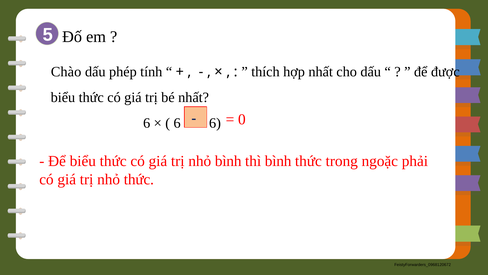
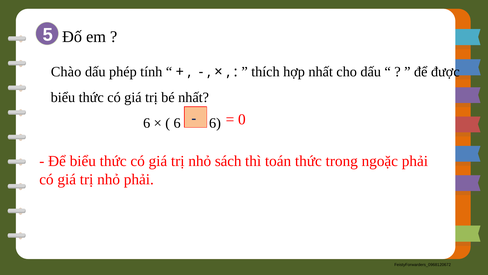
nhỏ bình: bình -> sách
thì bình: bình -> toán
nhỏ thức: thức -> phải
